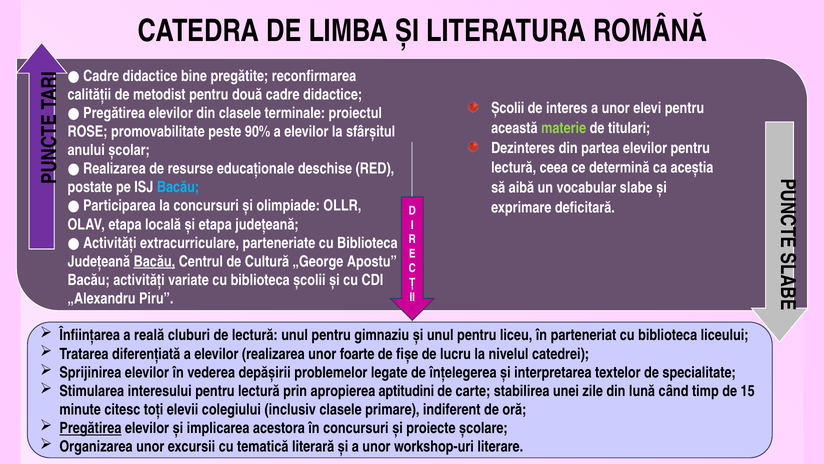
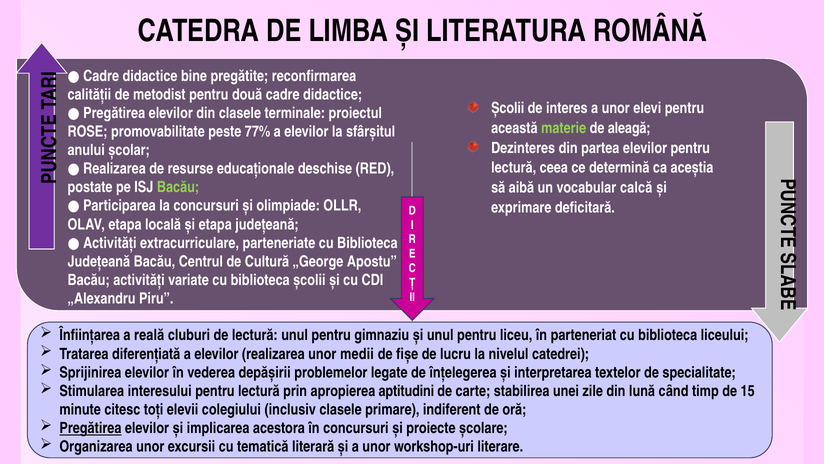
titulari: titulari -> aleagă
90%: 90% -> 77%
Bacău at (178, 187) colour: light blue -> light green
slabe: slabe -> calcă
Bacău at (154, 261) underline: present -> none
foarte: foarte -> medii
